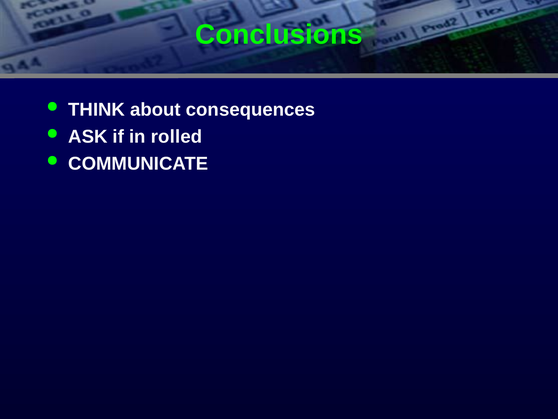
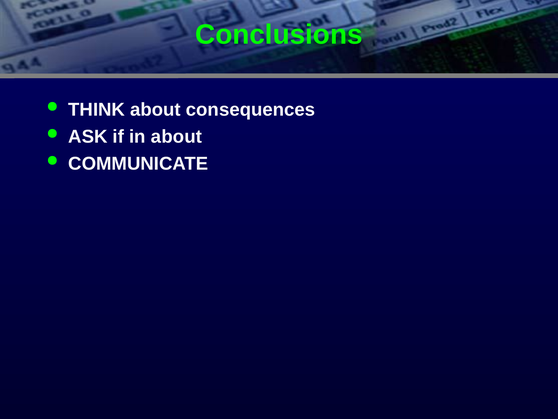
in rolled: rolled -> about
